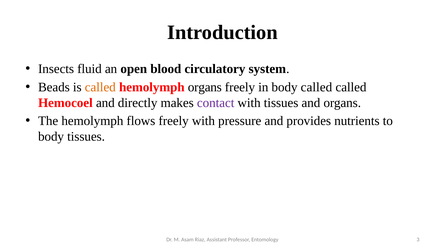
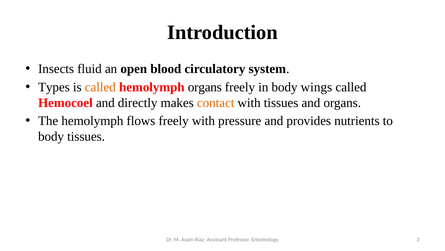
Beads: Beads -> Types
body called: called -> wings
contact colour: purple -> orange
